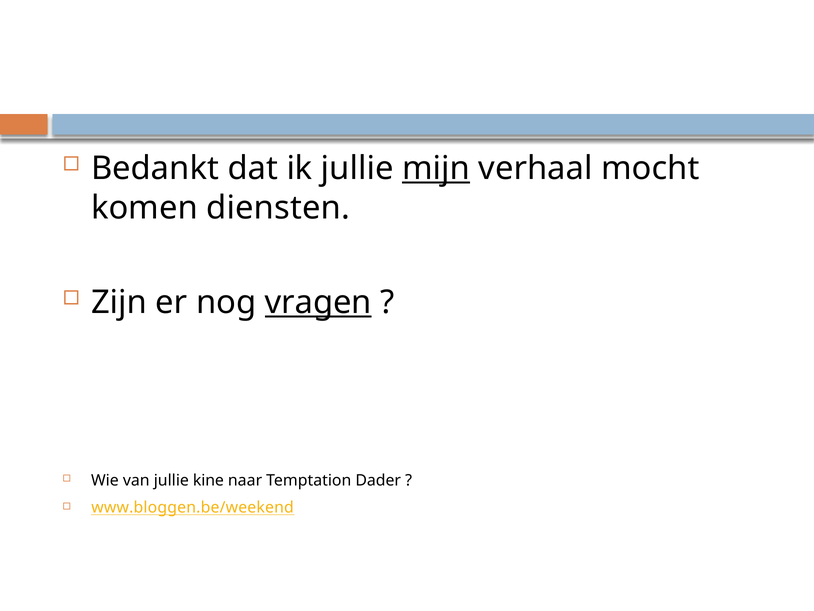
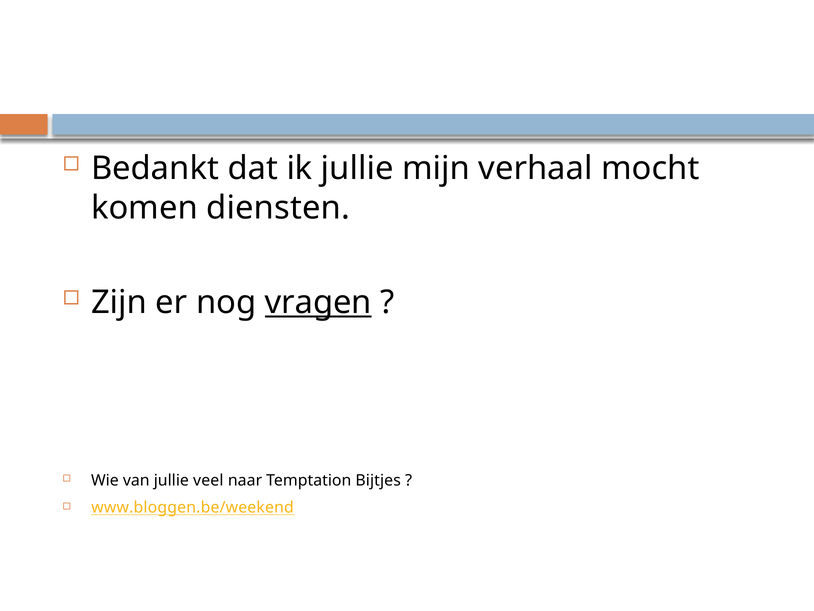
mijn underline: present -> none
kine: kine -> veel
Dader: Dader -> Bijtjes
